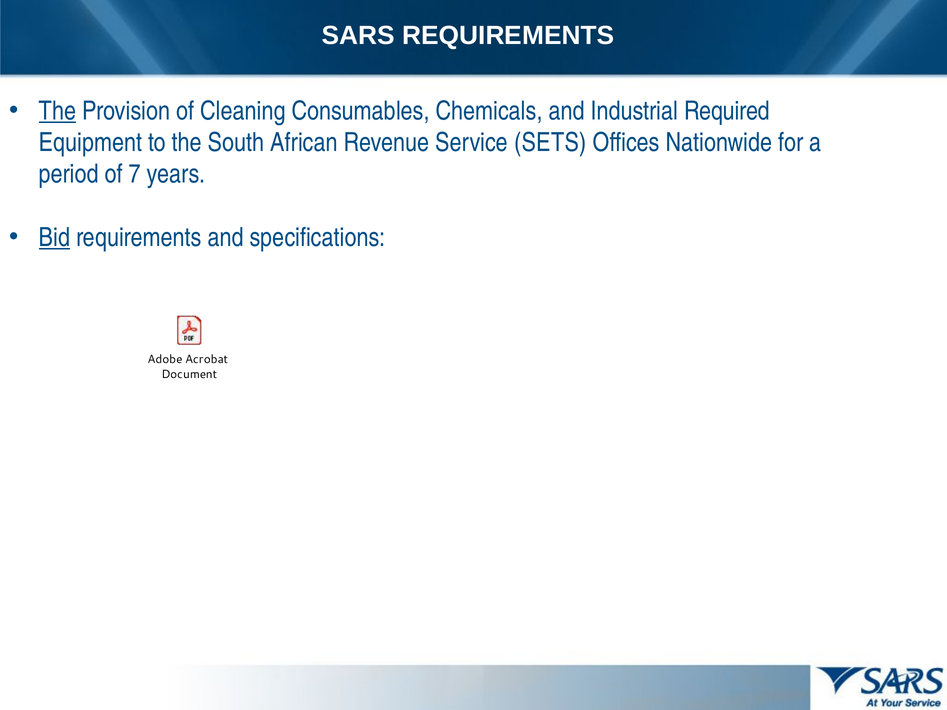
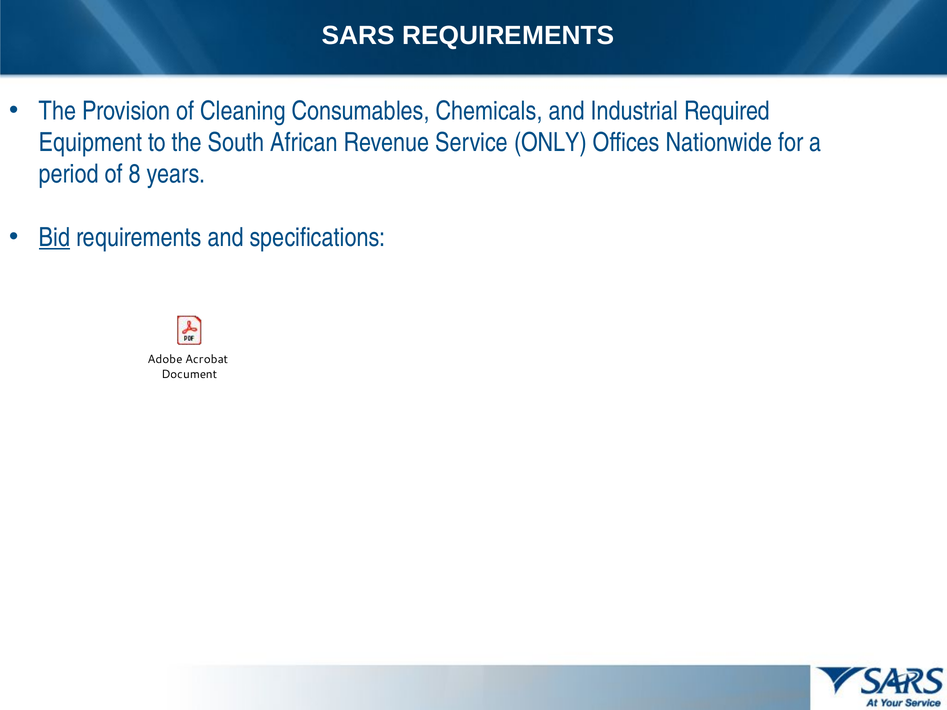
The at (57, 111) underline: present -> none
SETS: SETS -> ONLY
7: 7 -> 8
